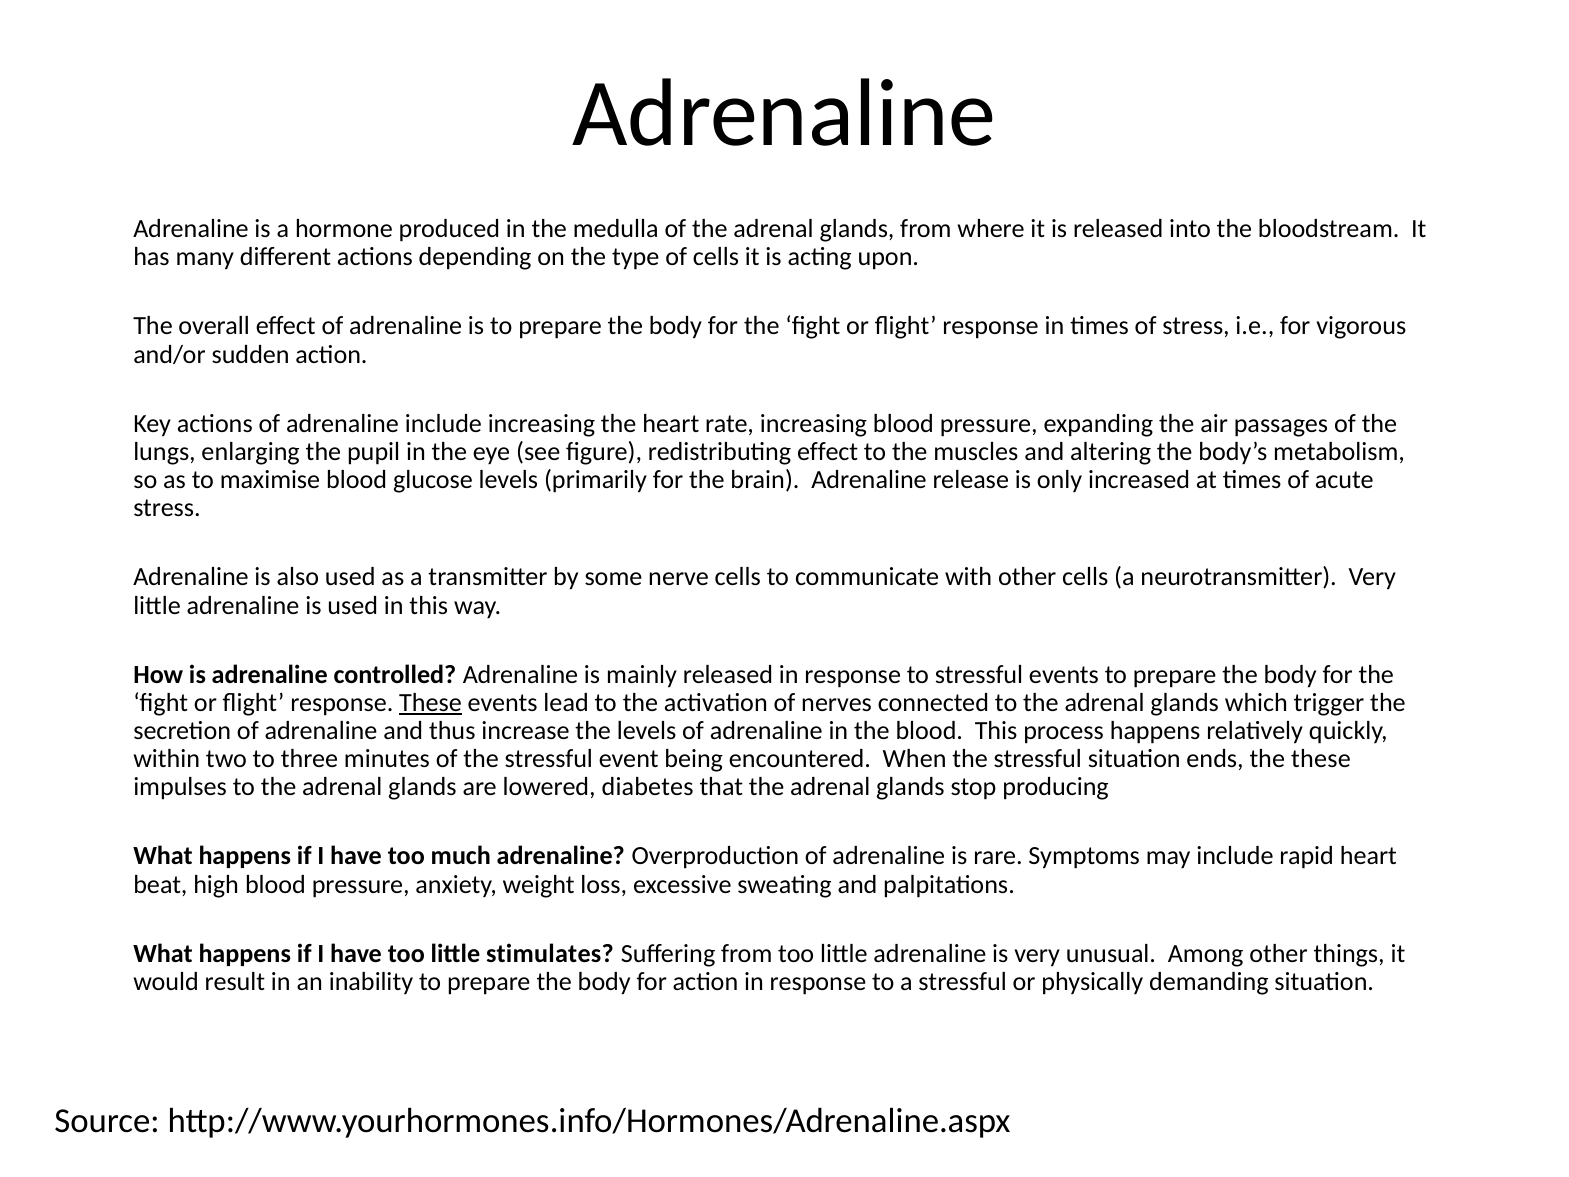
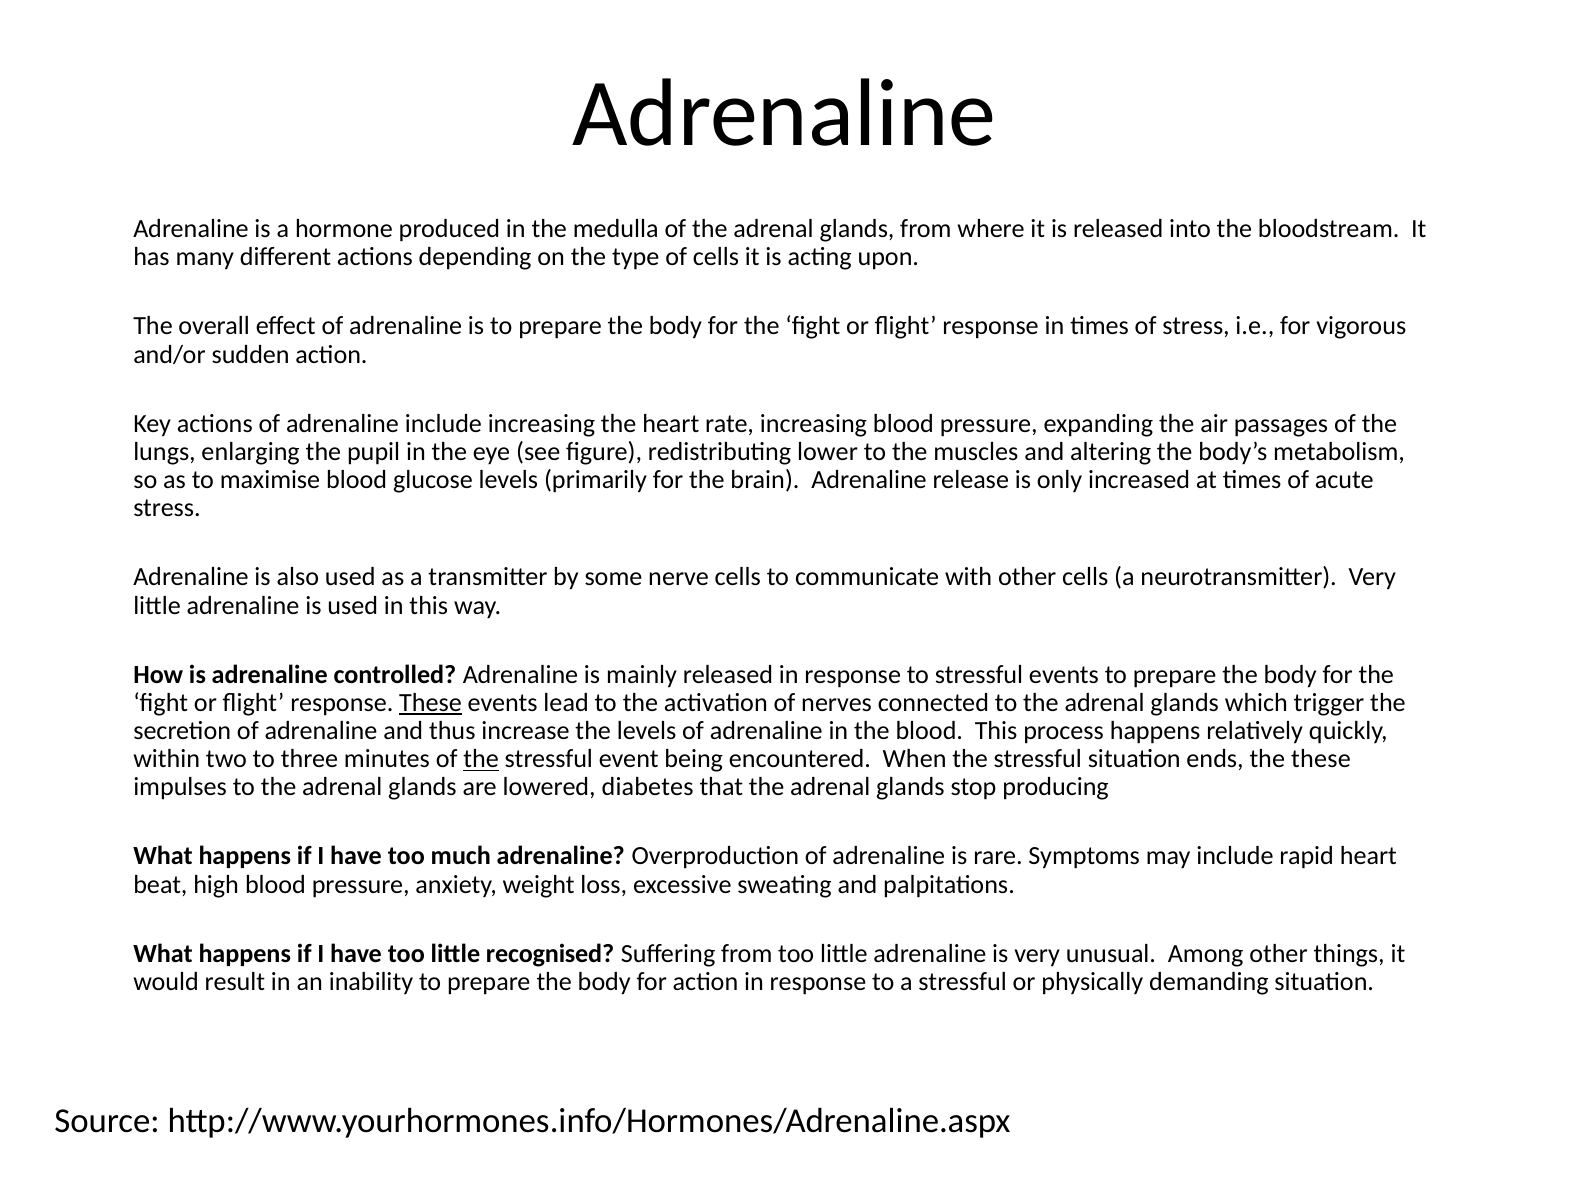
redistributing effect: effect -> lower
the at (481, 759) underline: none -> present
stimulates: stimulates -> recognised
